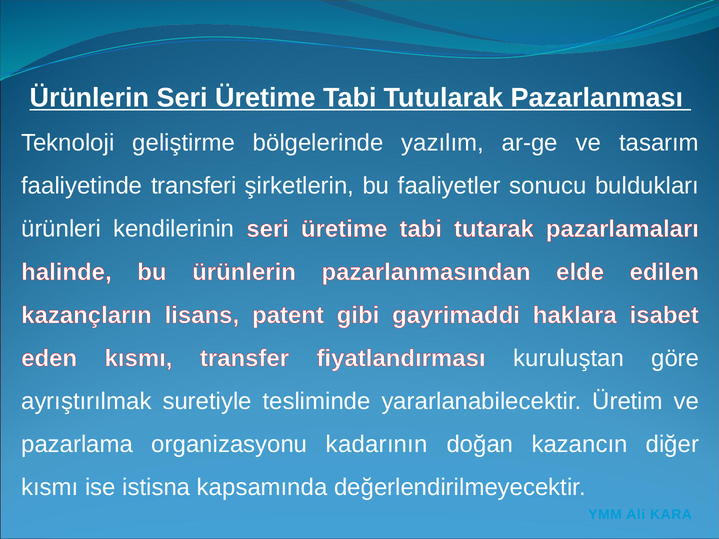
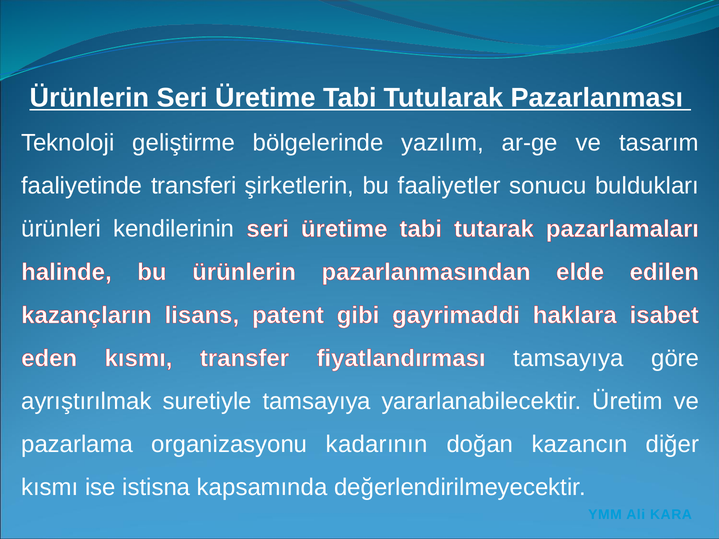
fiyatlandırması kuruluştan: kuruluştan -> tamsayıya
suretiyle tesliminde: tesliminde -> tamsayıya
